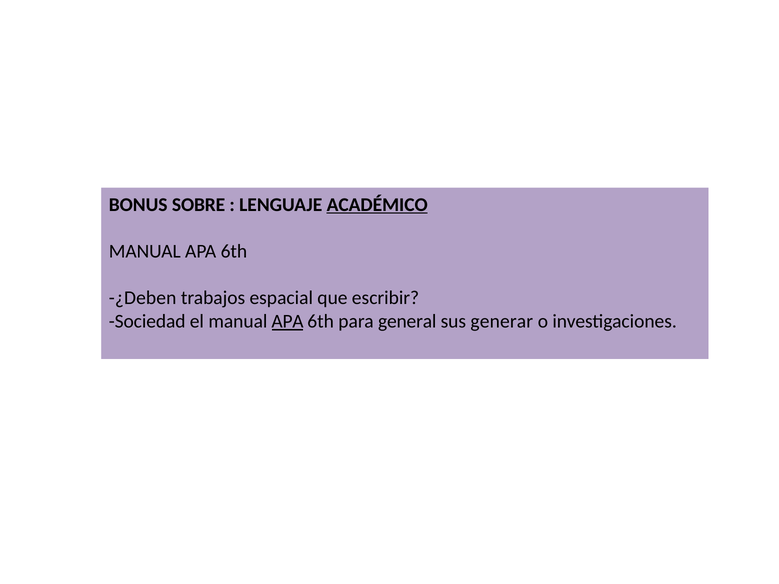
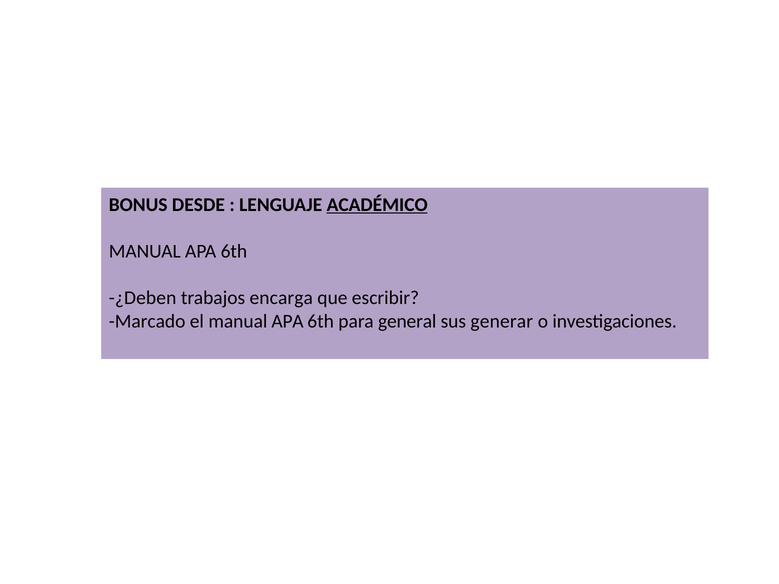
SOBRE: SOBRE -> DESDE
espacial: espacial -> encarga
Sociedad: Sociedad -> Marcado
APA at (288, 322) underline: present -> none
